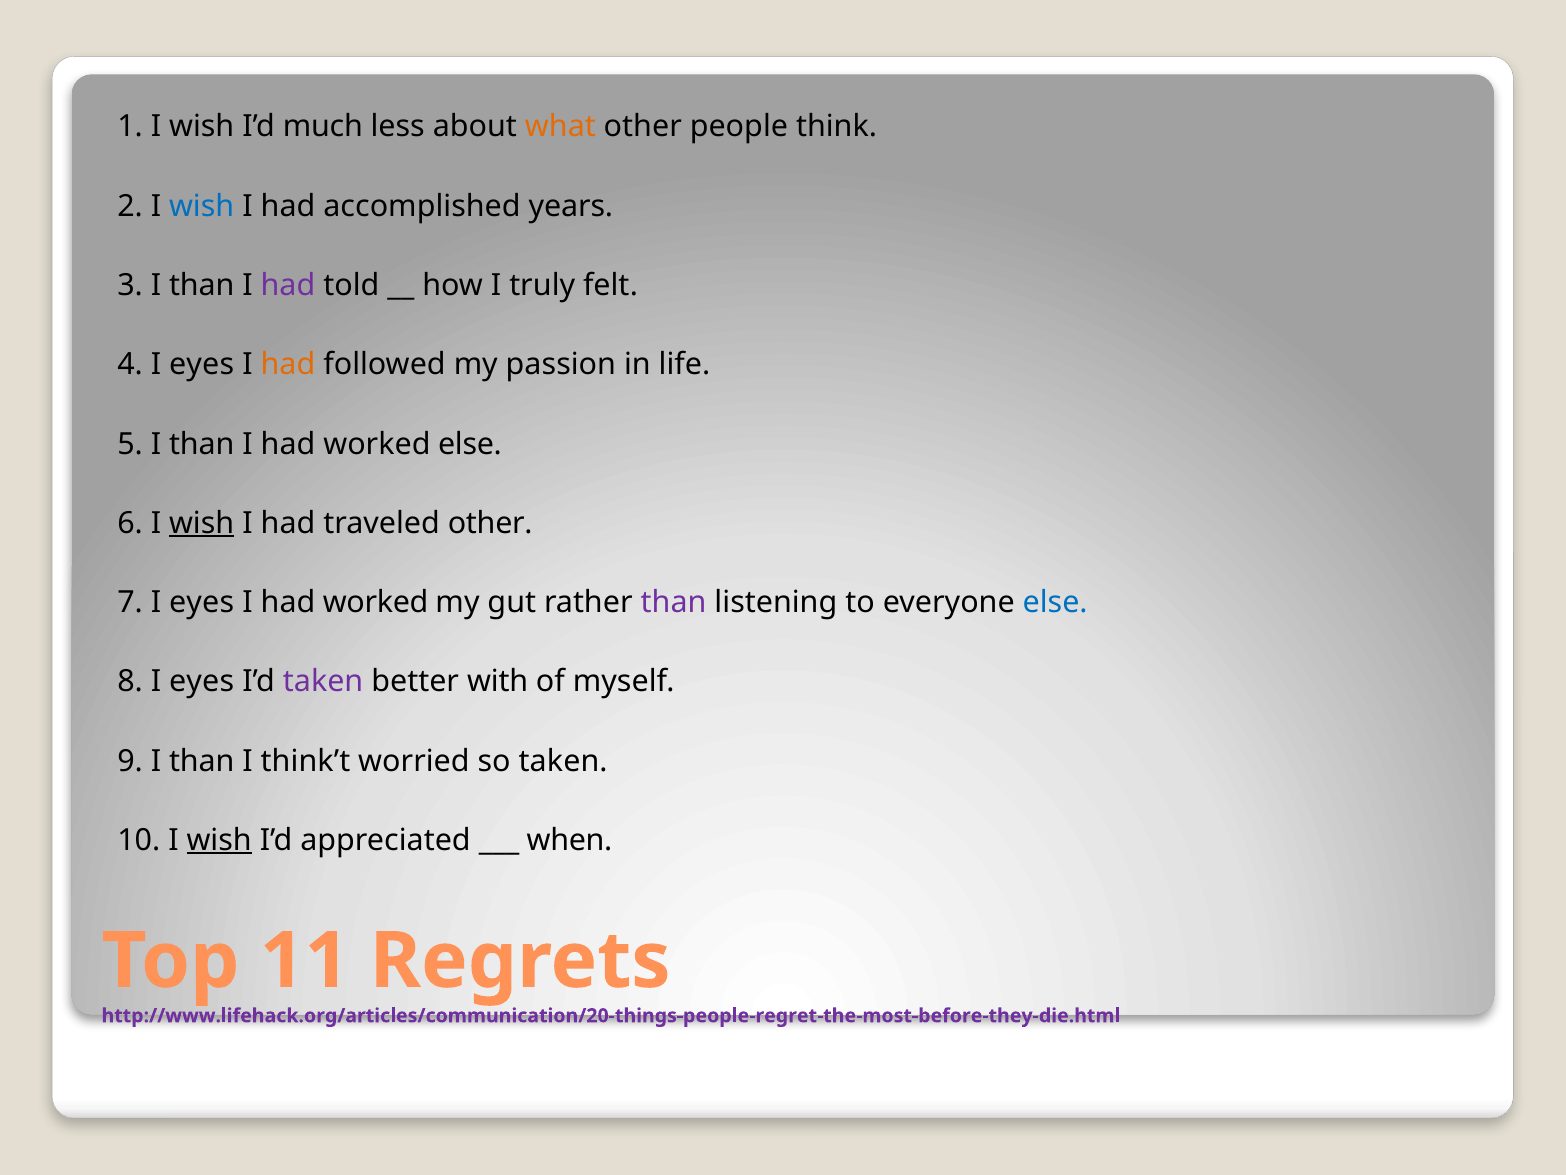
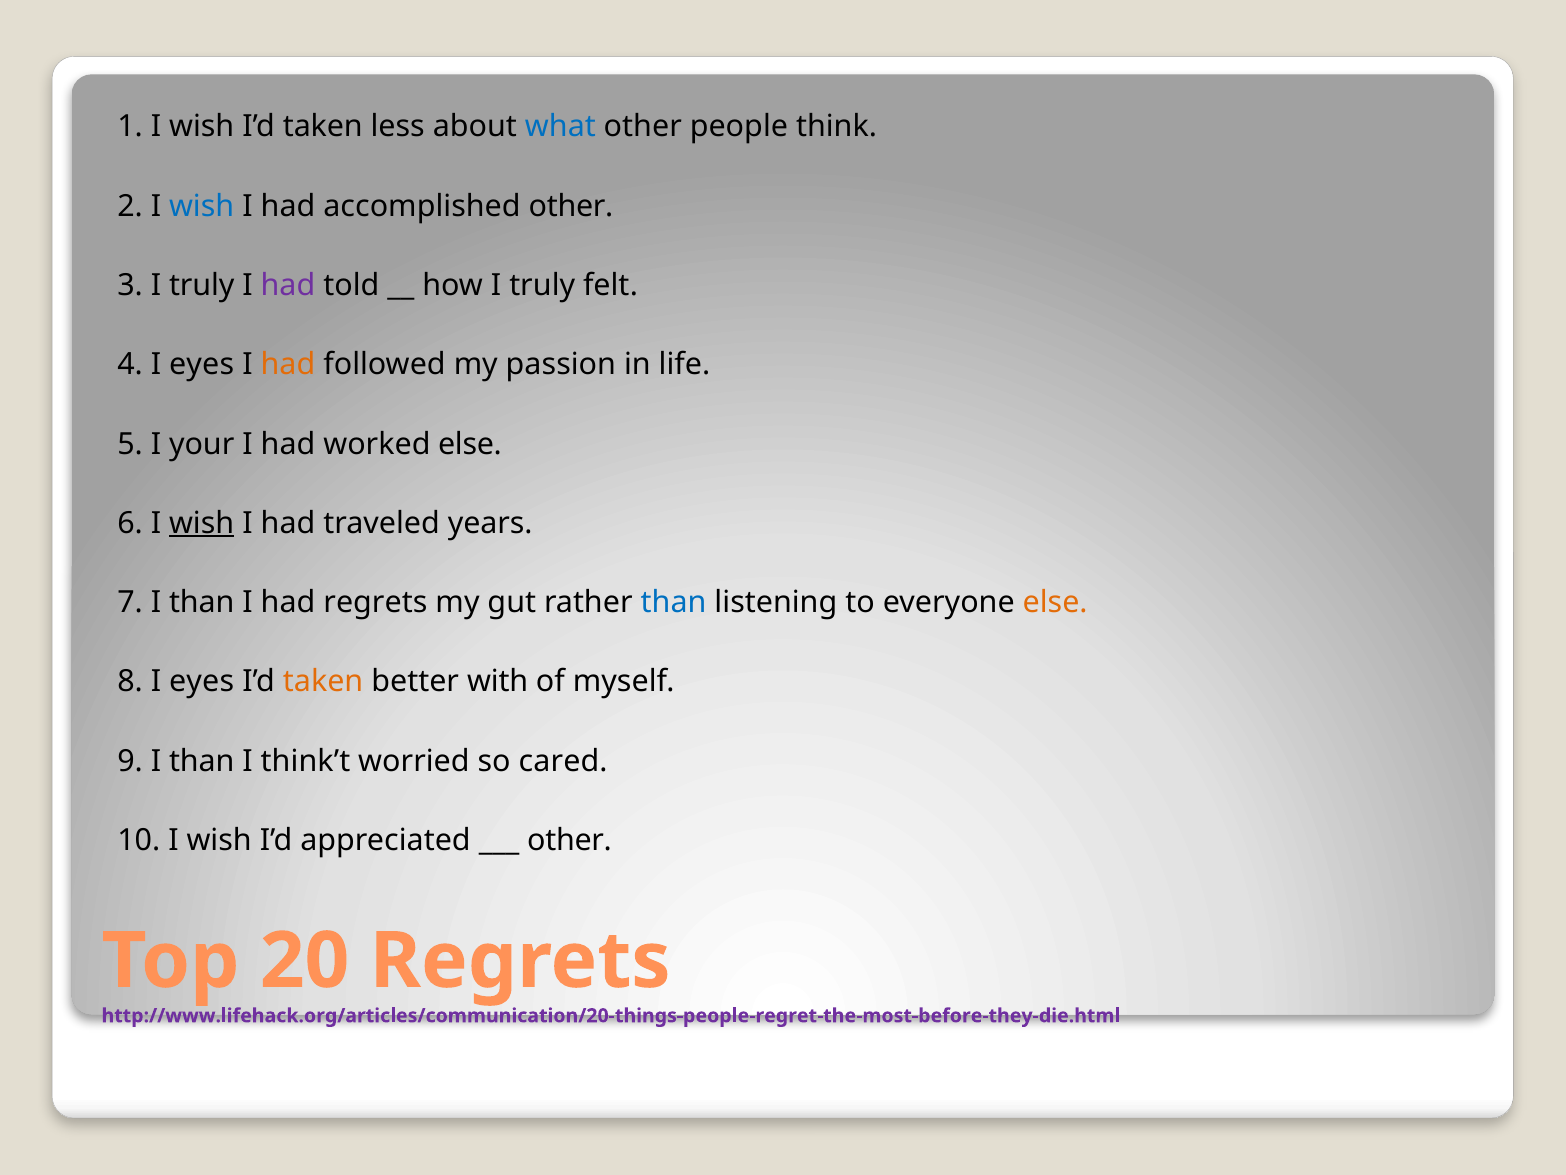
wish I’d much: much -> taken
what colour: orange -> blue
accomplished years: years -> other
3 I than: than -> truly
5 I than: than -> your
traveled other: other -> years
7 I eyes: eyes -> than
worked at (376, 602): worked -> regrets
than at (674, 602) colour: purple -> blue
else at (1055, 602) colour: blue -> orange
taken at (323, 681) colour: purple -> orange
so taken: taken -> cared
wish at (219, 840) underline: present -> none
when at (570, 840): when -> other
11: 11 -> 20
